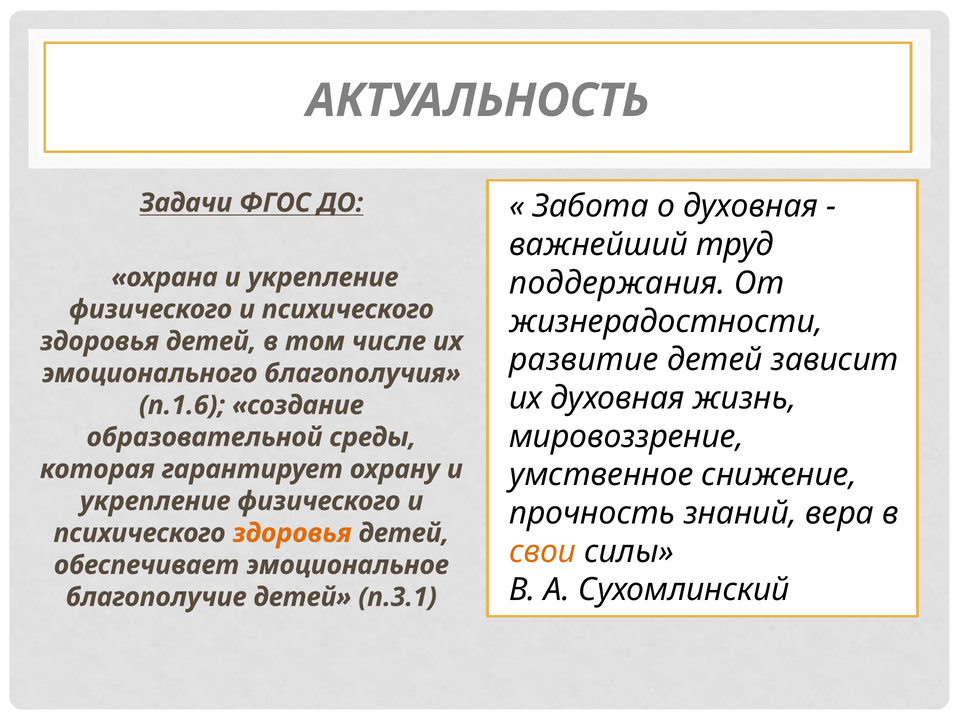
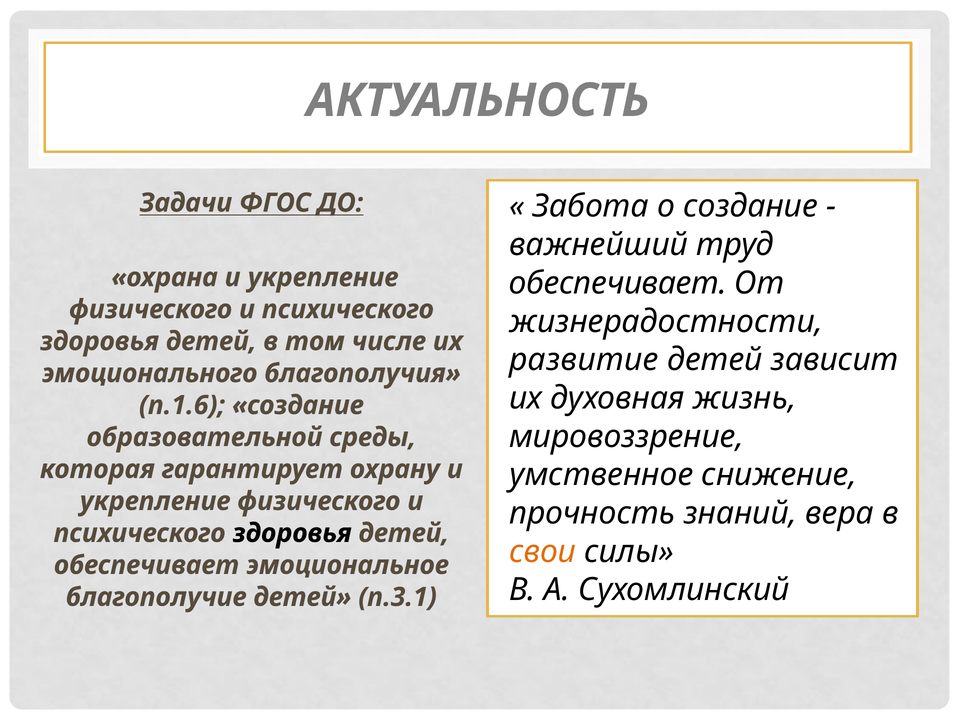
о духовная: духовная -> создание
поддержания at (617, 283): поддержания -> обеспечивает
здоровья at (292, 533) colour: orange -> black
